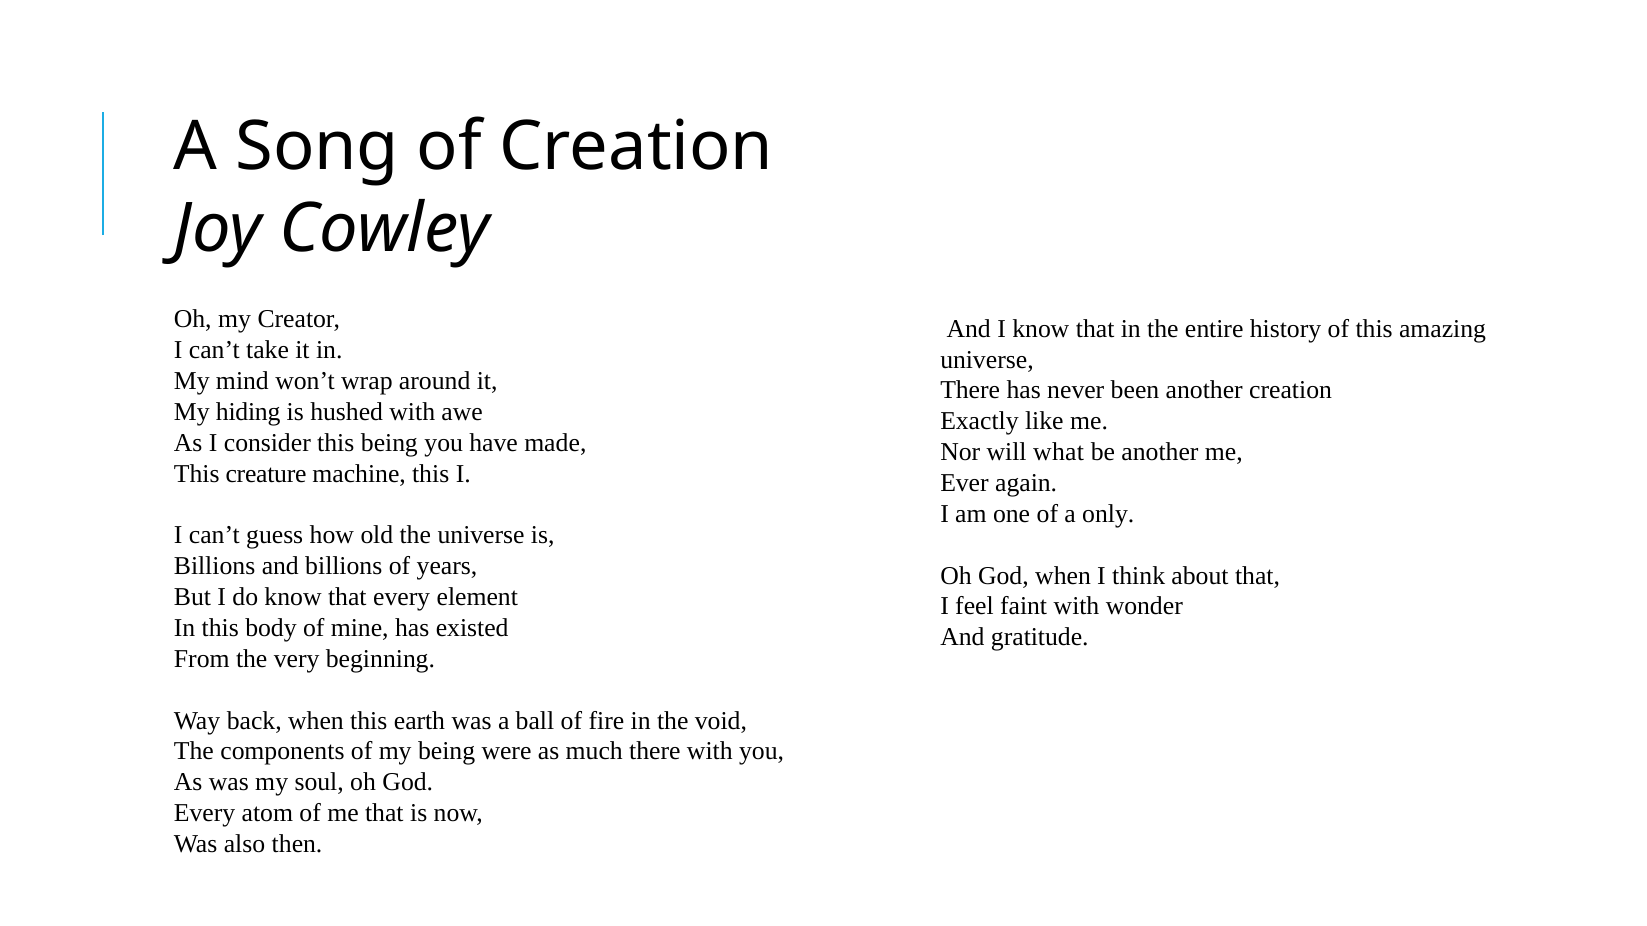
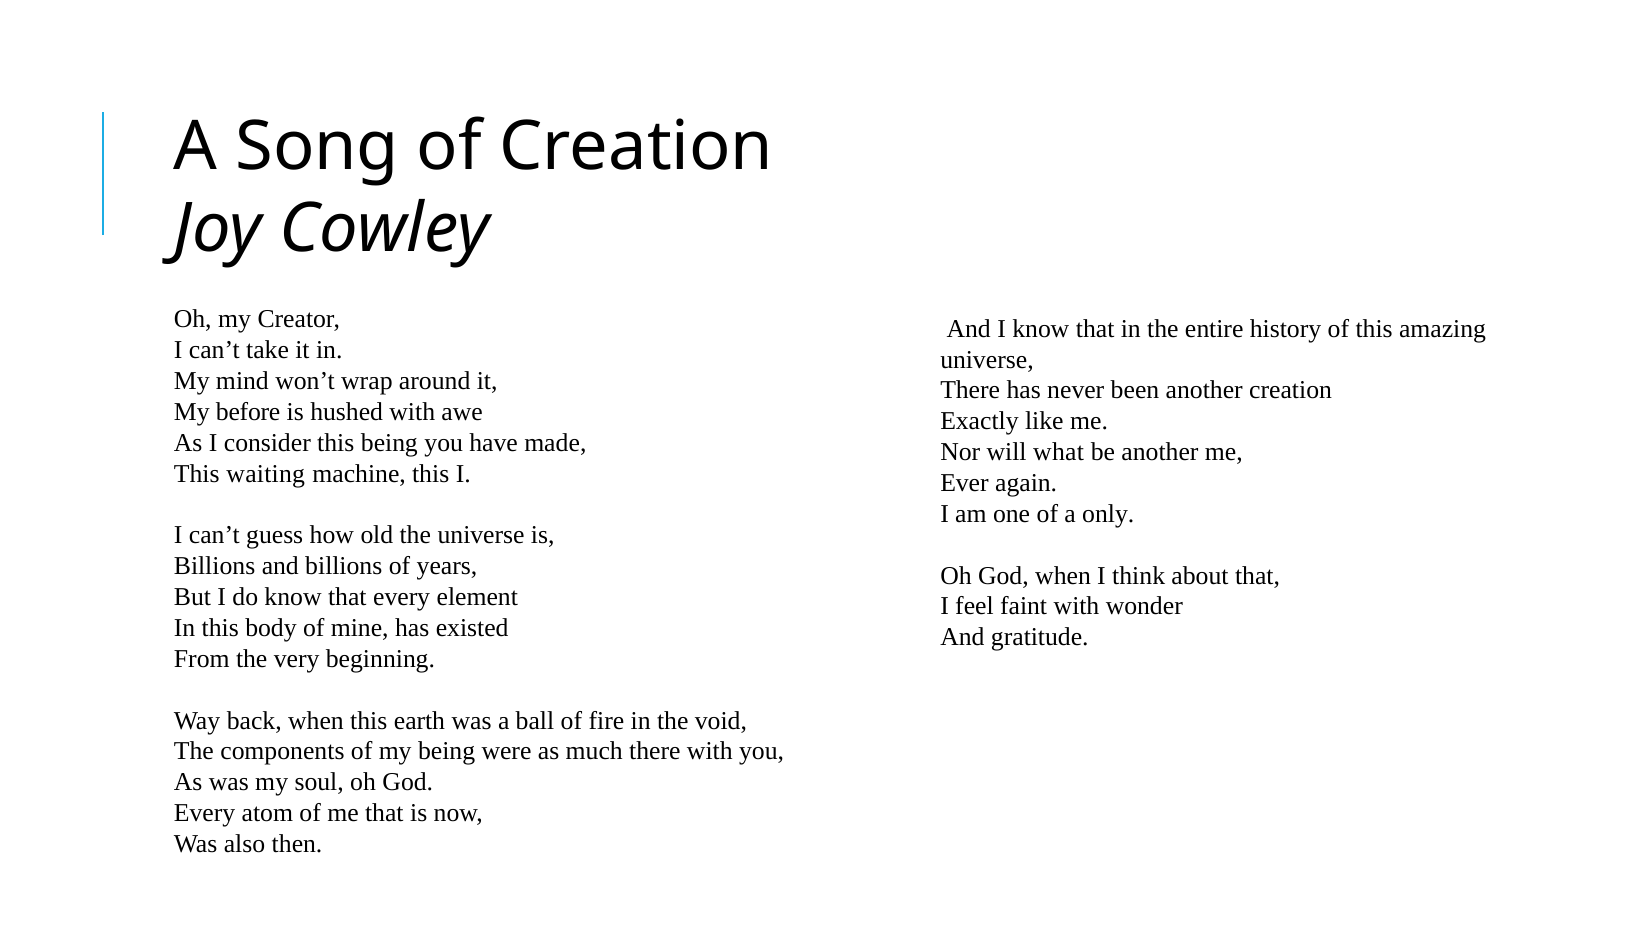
hiding: hiding -> before
creature: creature -> waiting
